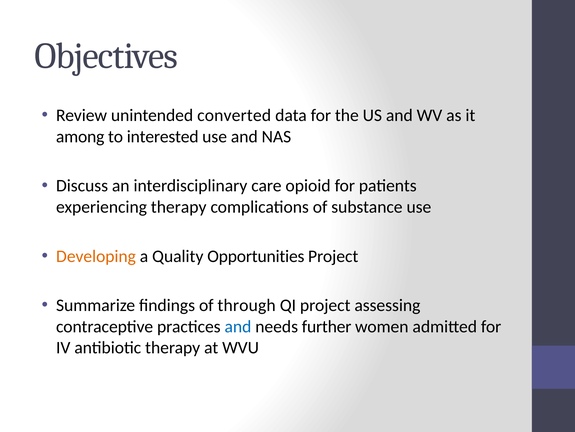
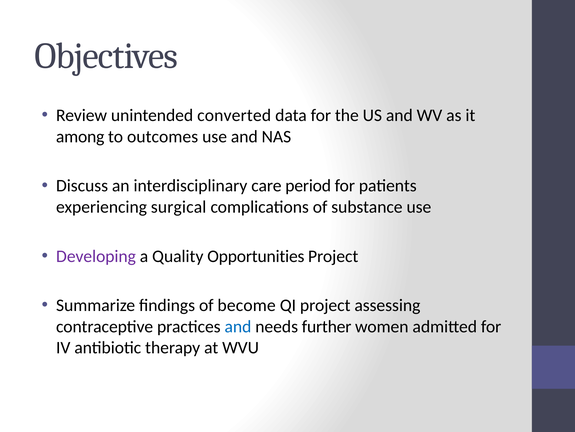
interested: interested -> outcomes
opioid: opioid -> period
experiencing therapy: therapy -> surgical
Developing colour: orange -> purple
through: through -> become
